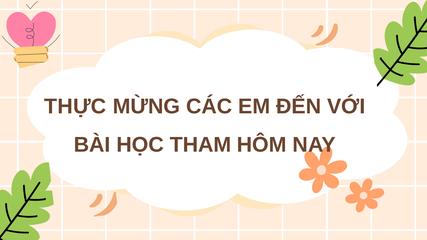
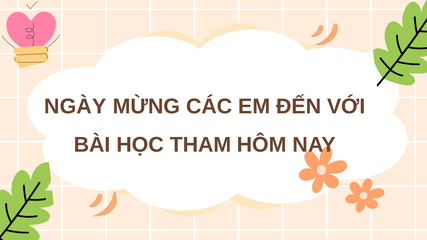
THỰC: THỰC -> NGÀY
